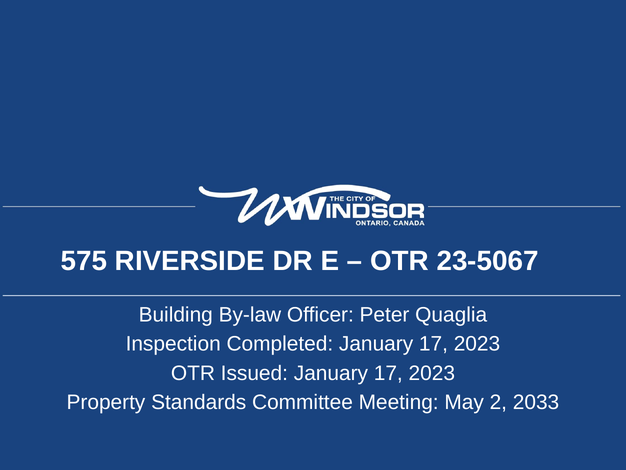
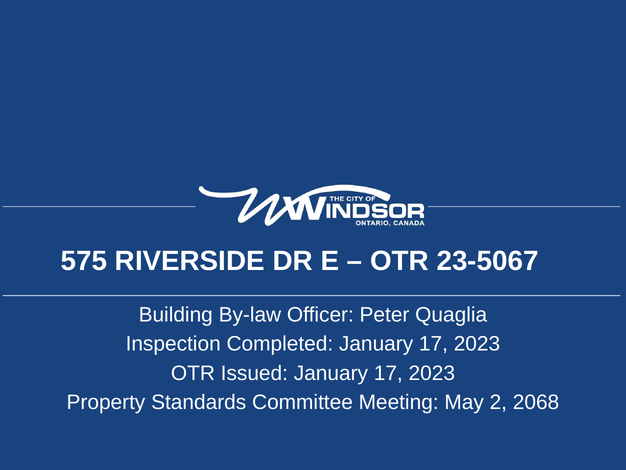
2033: 2033 -> 2068
